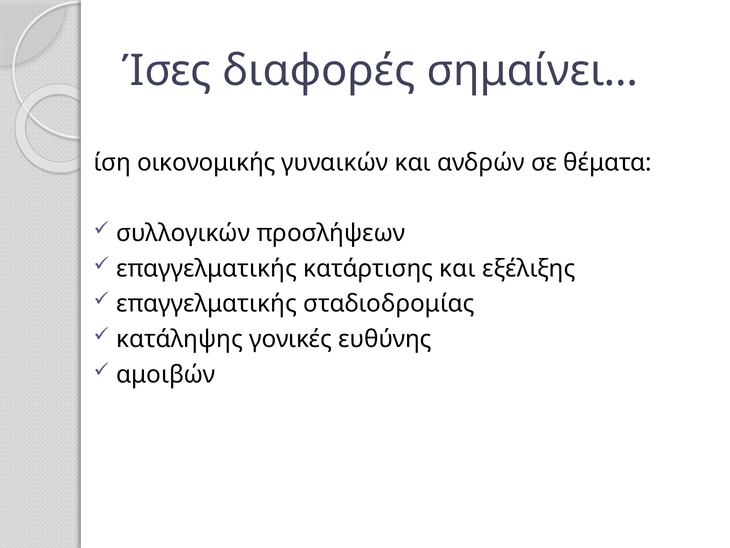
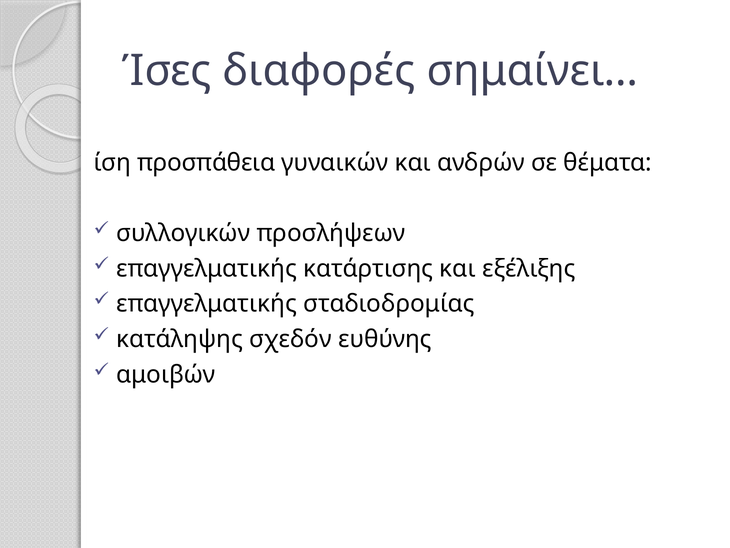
οικονομικής: οικονομικής -> προσπάθεια
γονικές: γονικές -> σχεδόν
